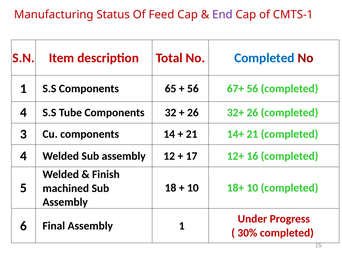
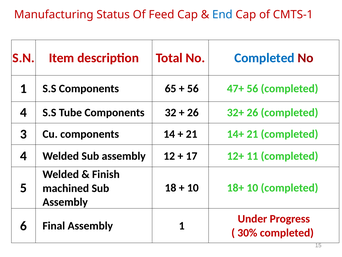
End colour: purple -> blue
67+: 67+ -> 47+
16: 16 -> 11
